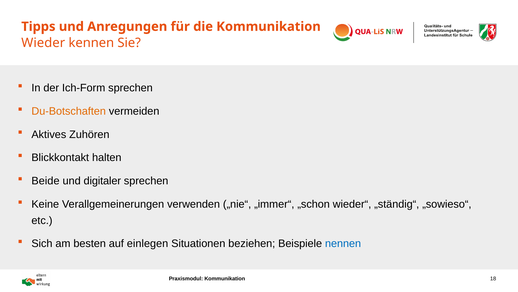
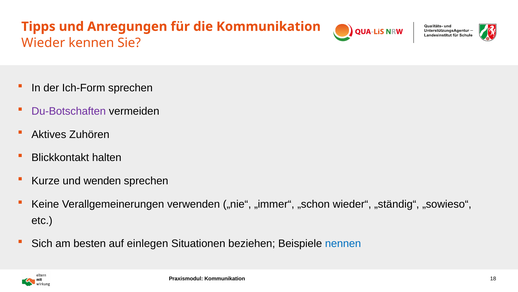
Du-Botschaften colour: orange -> purple
Beide: Beide -> Kurze
digitaler: digitaler -> wenden
